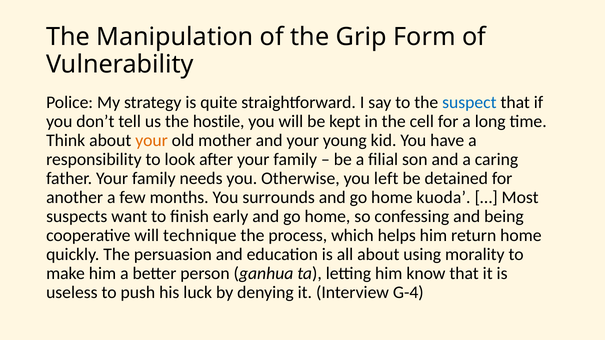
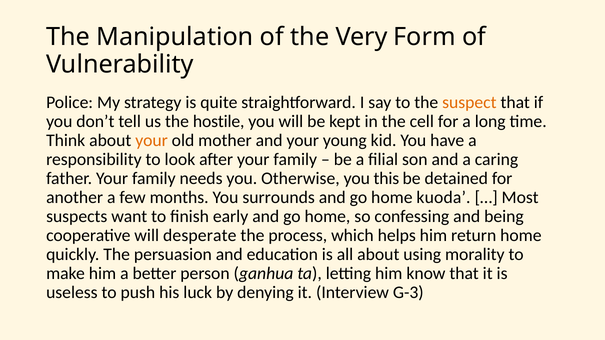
Grip: Grip -> Very
suspect colour: blue -> orange
left: left -> this
technique: technique -> desperate
G-4: G-4 -> G-3
